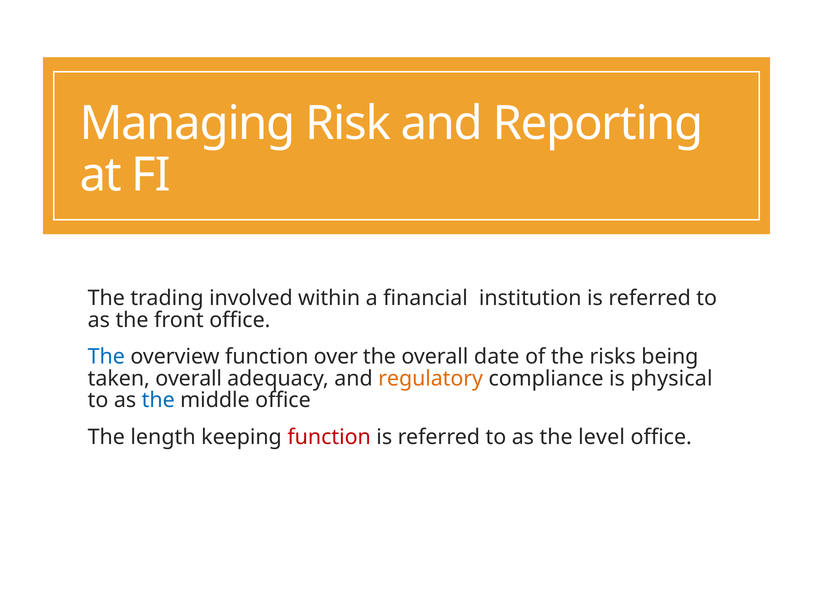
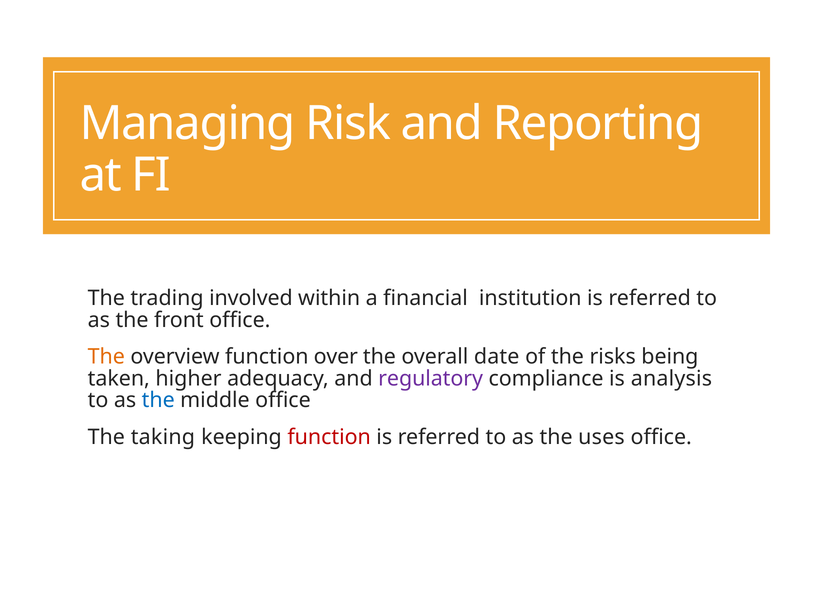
The at (106, 357) colour: blue -> orange
taken overall: overall -> higher
regulatory colour: orange -> purple
physical: physical -> analysis
length: length -> taking
level: level -> uses
